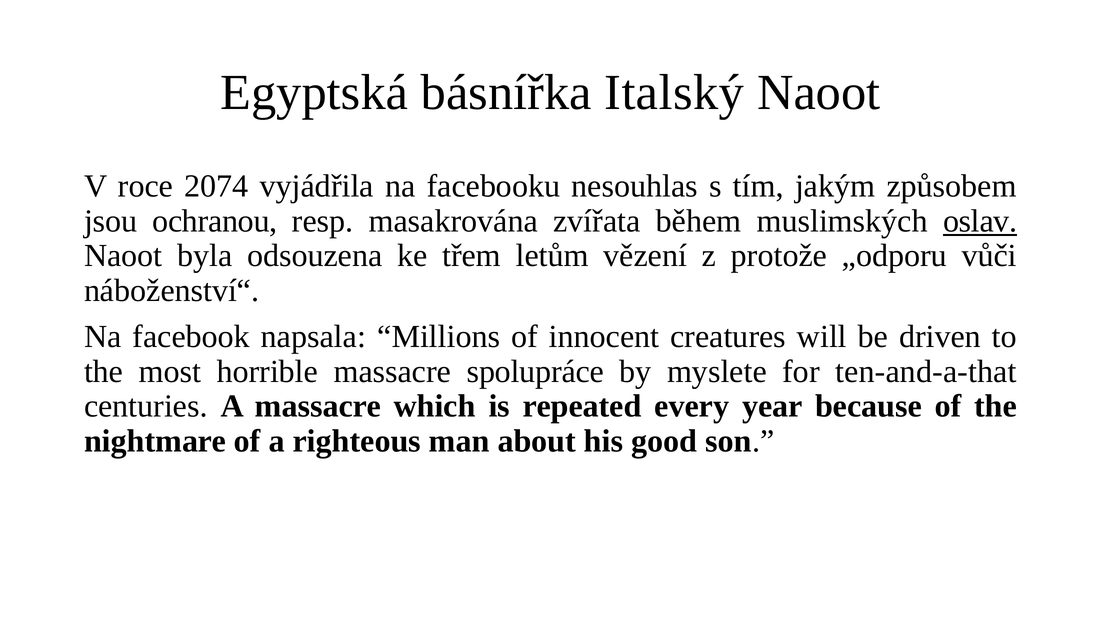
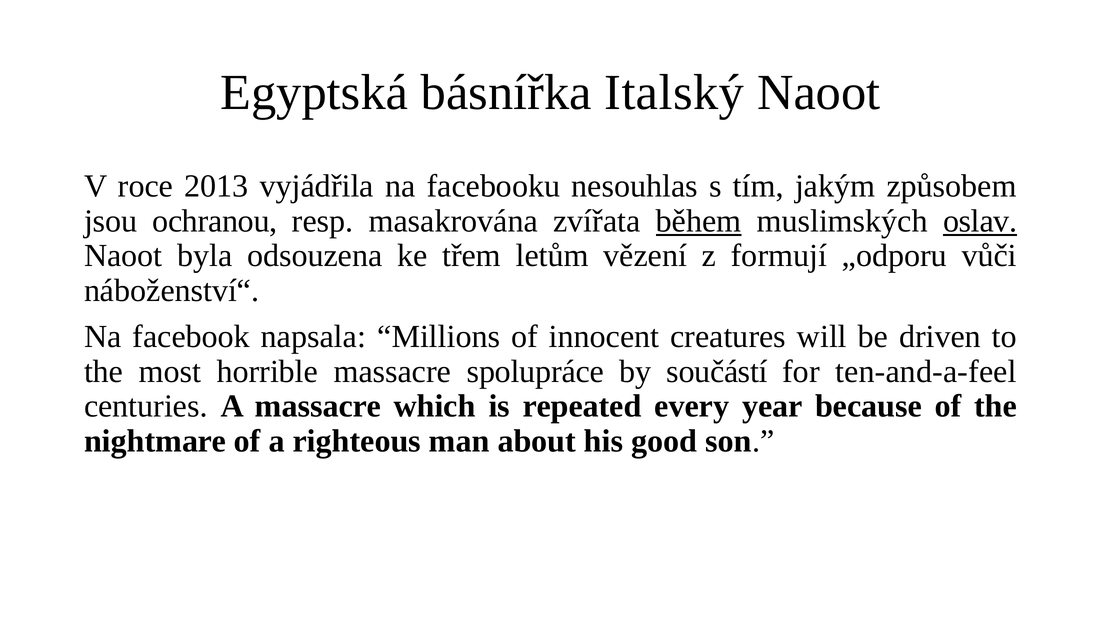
2074: 2074 -> 2013
během underline: none -> present
protože: protože -> formují
myslete: myslete -> součástí
ten-and-a-that: ten-and-a-that -> ten-and-a-feel
